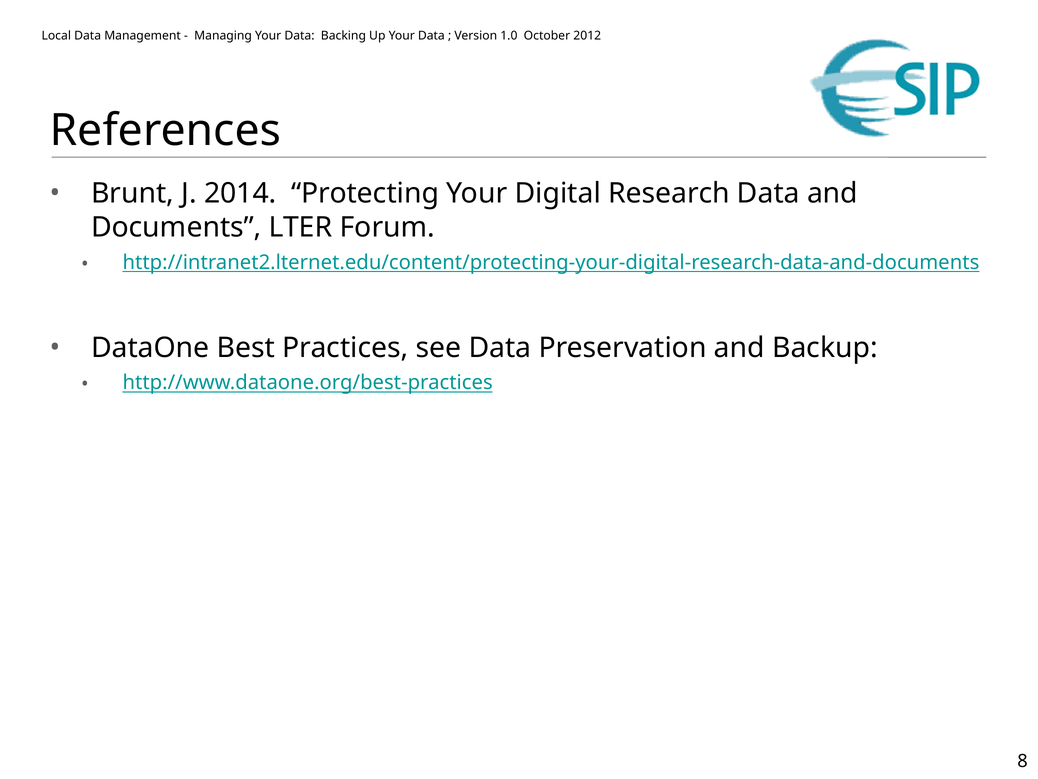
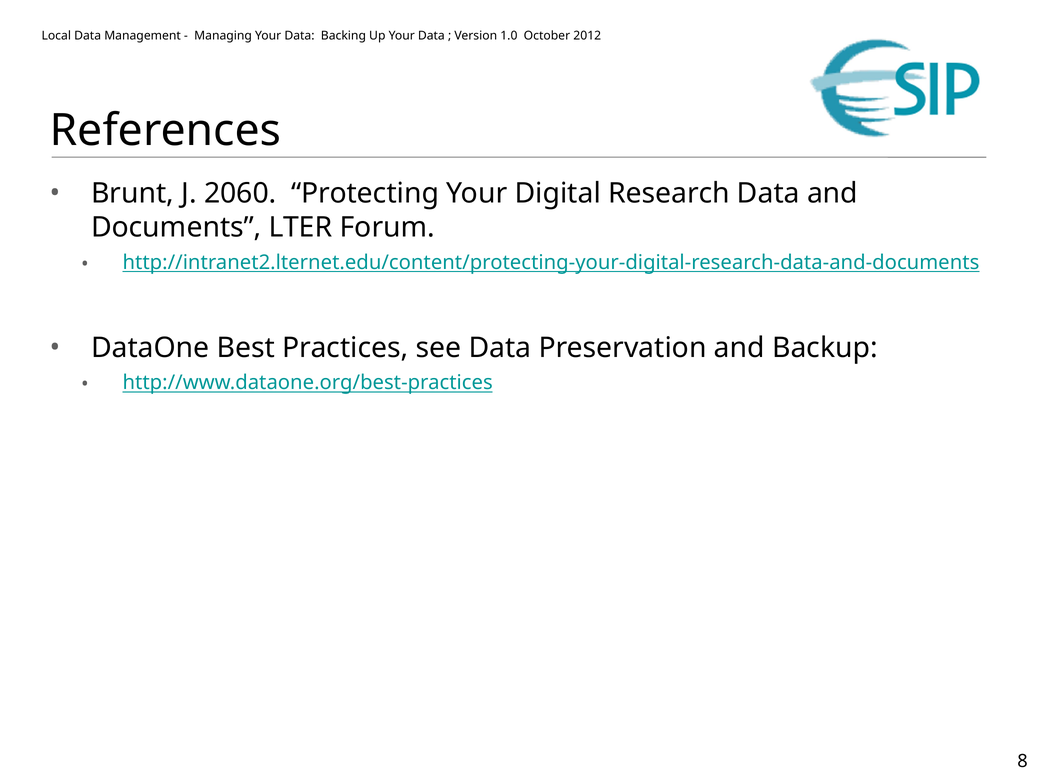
2014: 2014 -> 2060
